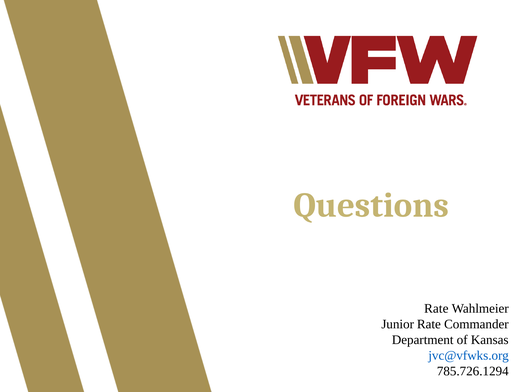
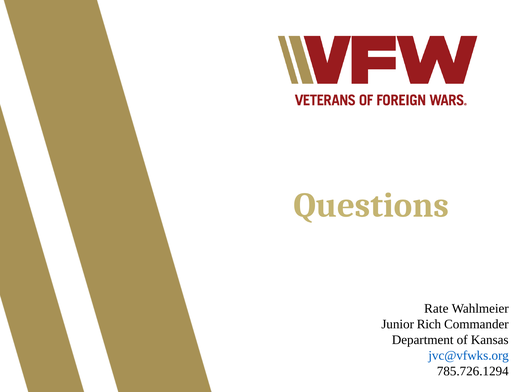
Junior Rate: Rate -> Rich
